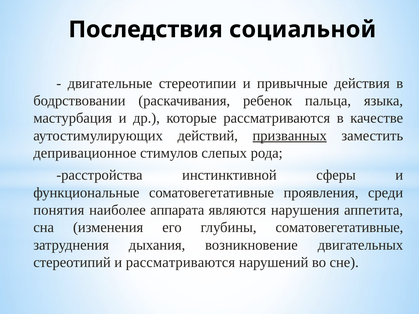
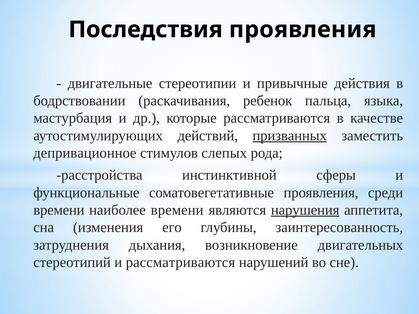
Последствия социальной: социальной -> проявления
понятия at (59, 210): понятия -> времени
наиболее аппарата: аппарата -> времени
нарушения underline: none -> present
глубины соматовегетативные: соматовегетативные -> заинтересованность
